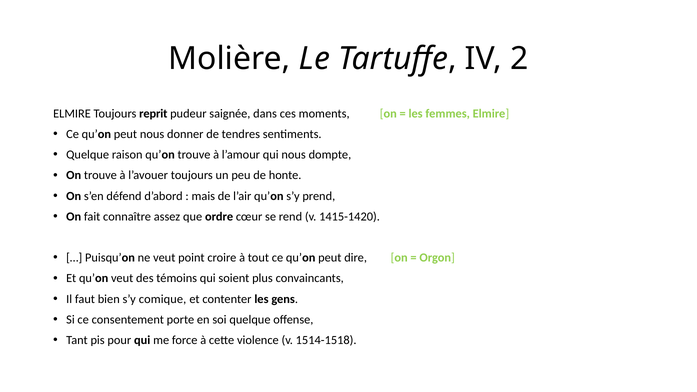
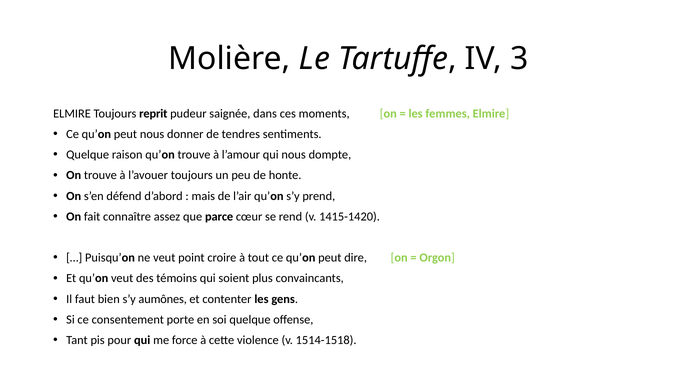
2: 2 -> 3
ordre: ordre -> parce
comique: comique -> aumônes
